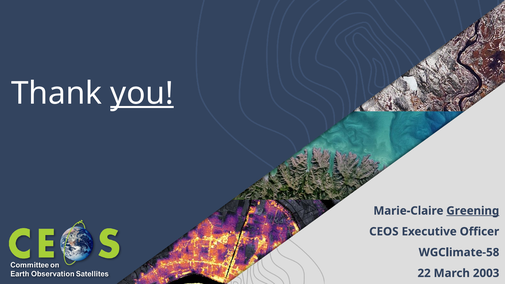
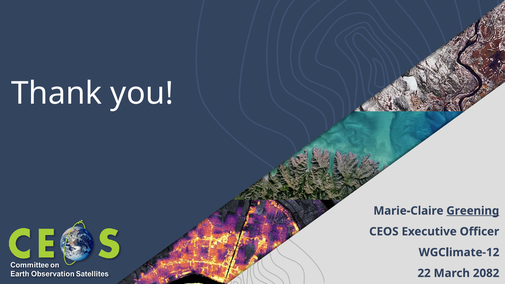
you underline: present -> none
WGClimate-58: WGClimate-58 -> WGClimate-12
2003: 2003 -> 2082
